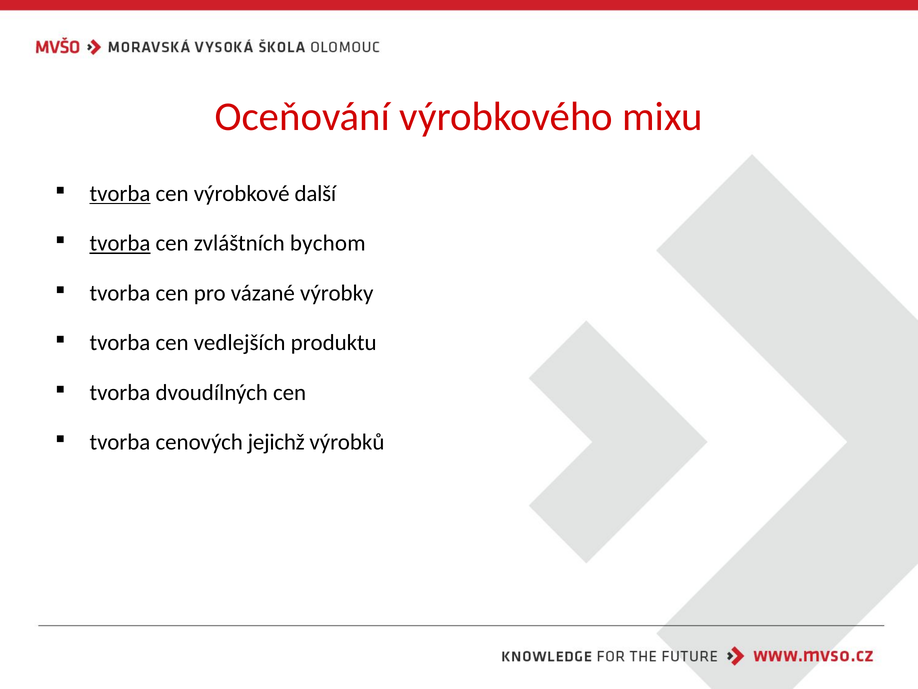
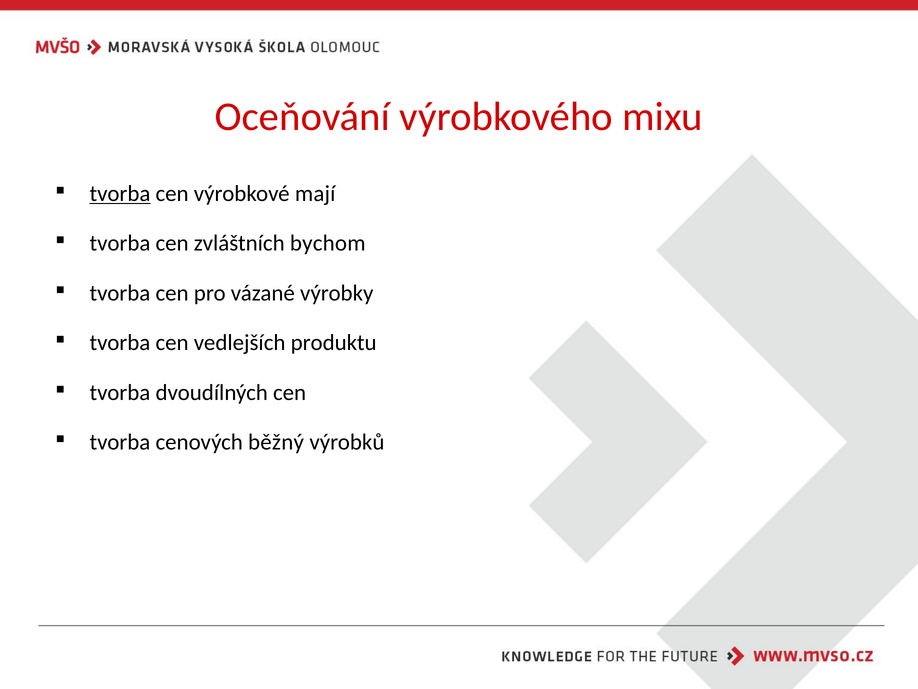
další: další -> mají
tvorba at (120, 243) underline: present -> none
jejichž: jejichž -> běžný
